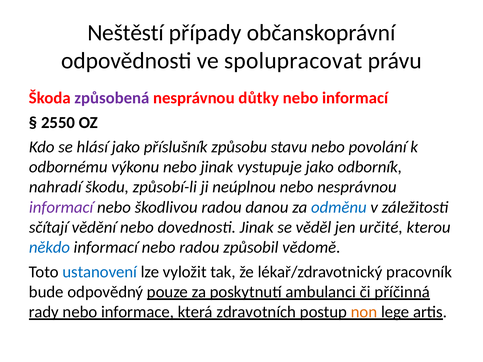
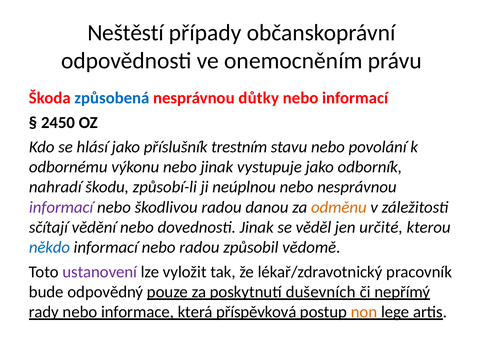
spolupracovat: spolupracovat -> onemocněním
způsobená colour: purple -> blue
2550: 2550 -> 2450
způsobu: způsobu -> trestním
odměnu colour: blue -> orange
ustanovení colour: blue -> purple
ambulanci: ambulanci -> duševních
příčinná: příčinná -> nepřímý
zdravotních: zdravotních -> příspěvková
